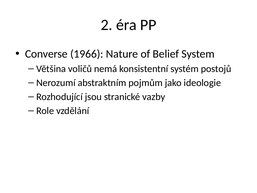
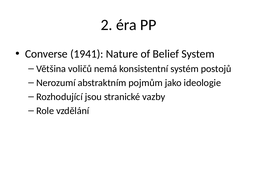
1966: 1966 -> 1941
